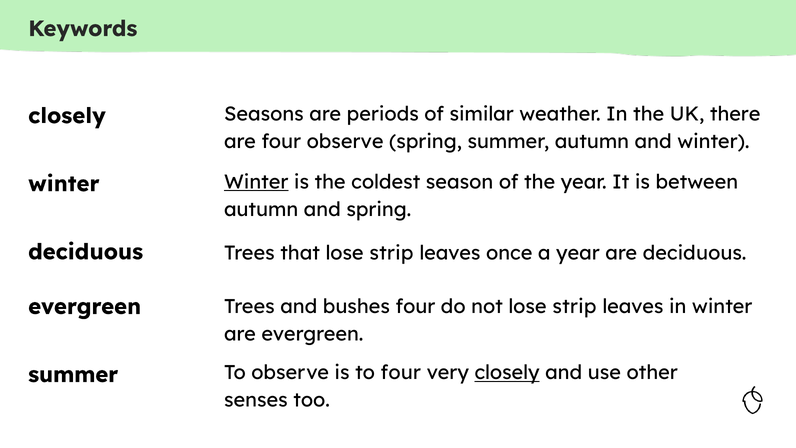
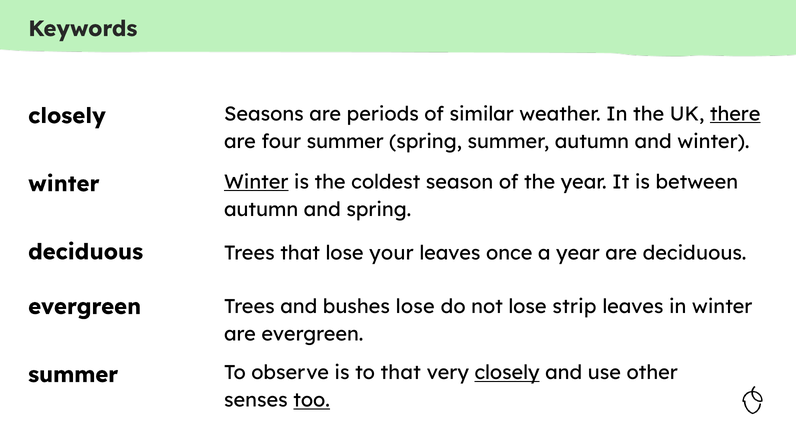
there underline: none -> present
four observe: observe -> summer
that lose strip: strip -> your
bushes four: four -> lose
to four: four -> that
too underline: none -> present
